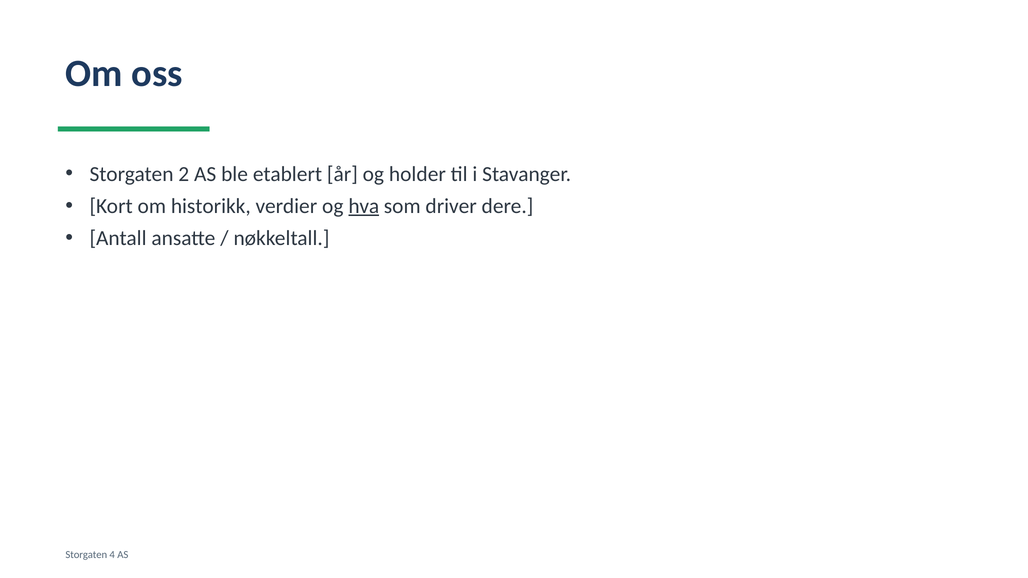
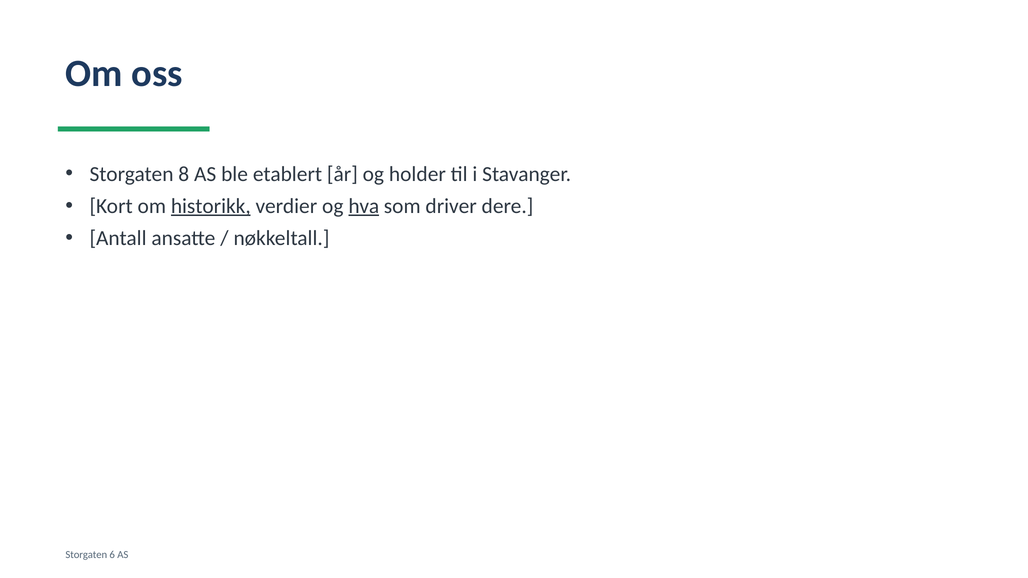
2: 2 -> 8
historikk underline: none -> present
4: 4 -> 6
